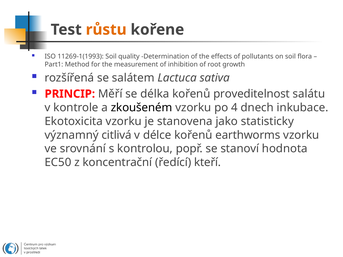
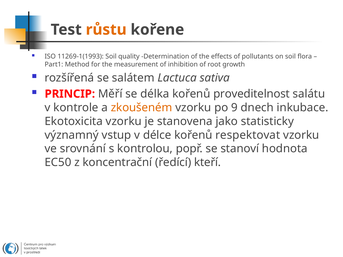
zkoušeném colour: black -> orange
4: 4 -> 9
citlivá: citlivá -> vstup
earthworms: earthworms -> respektovat
